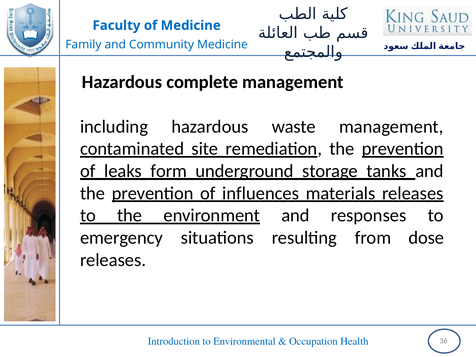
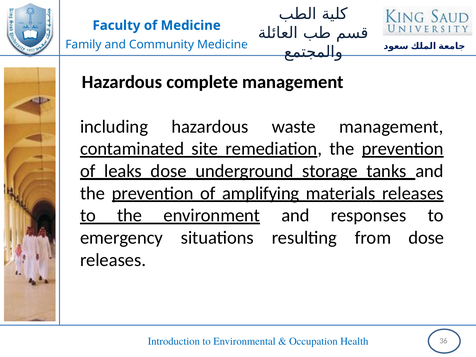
leaks form: form -> dose
influences: influences -> amplifying
